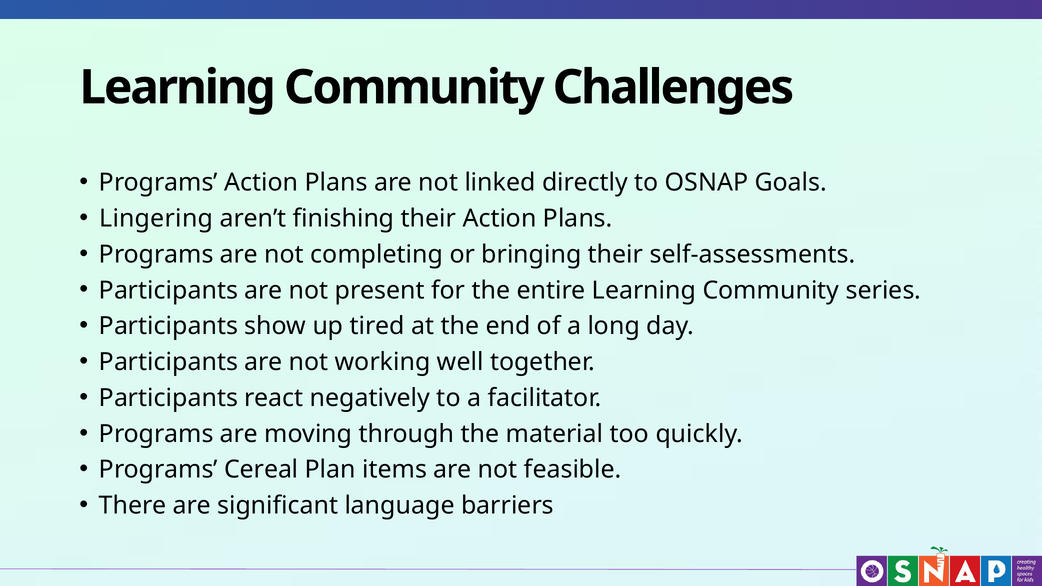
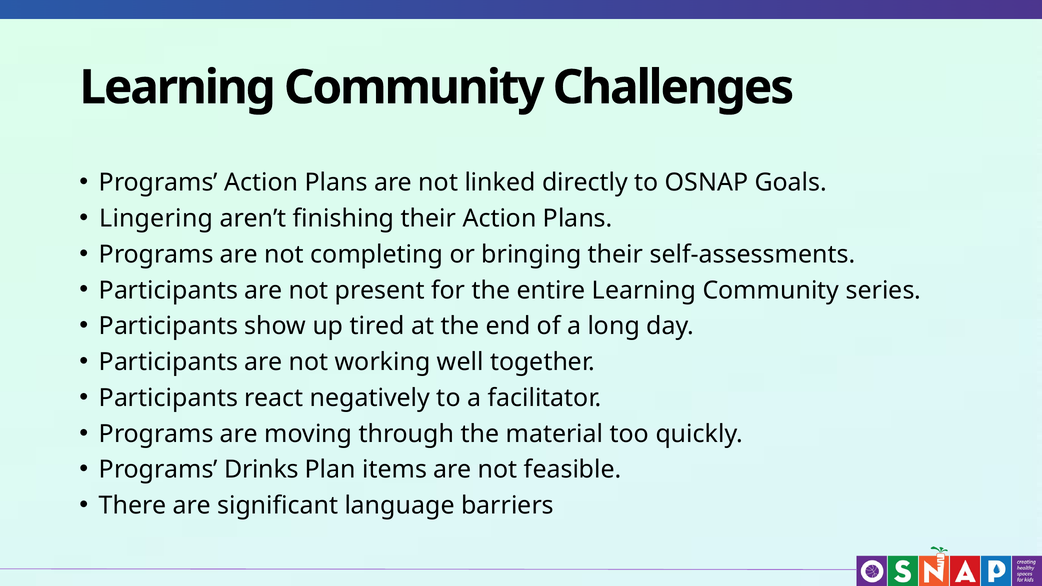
Cereal: Cereal -> Drinks
